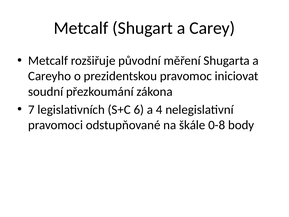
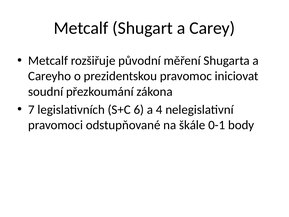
0-8: 0-8 -> 0-1
